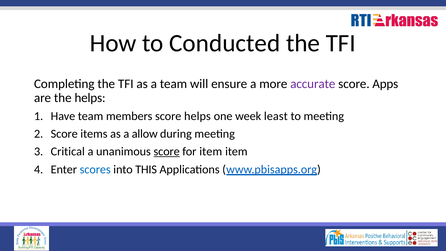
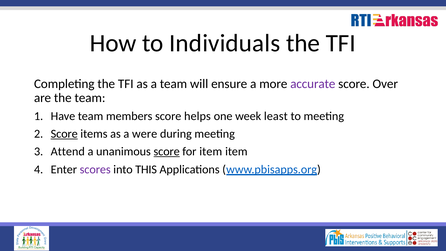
Conducted: Conducted -> Individuals
Apps: Apps -> Over
the helps: helps -> team
Score at (64, 134) underline: none -> present
allow: allow -> were
Critical: Critical -> Attend
scores colour: blue -> purple
